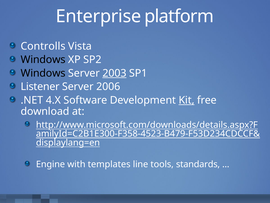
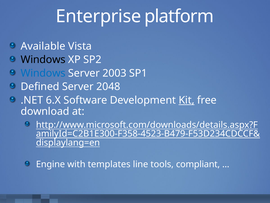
Controlls: Controlls -> Available
Windows at (43, 73) colour: black -> blue
2003 underline: present -> none
Listener: Listener -> Defined
2006: 2006 -> 2048
4.X: 4.X -> 6.X
standards: standards -> compliant
